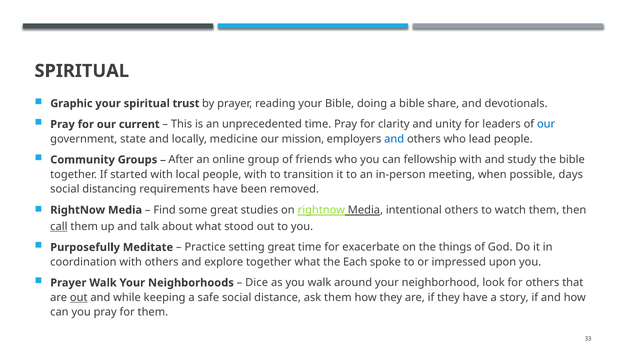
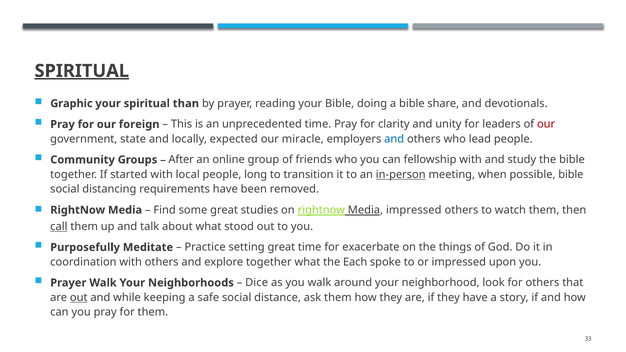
SPIRITUAL at (82, 71) underline: none -> present
trust: trust -> than
current: current -> foreign
our at (546, 124) colour: blue -> red
medicine: medicine -> expected
mission: mission -> miracle
people with: with -> long
in-person underline: none -> present
possible days: days -> bible
Media intentional: intentional -> impressed
